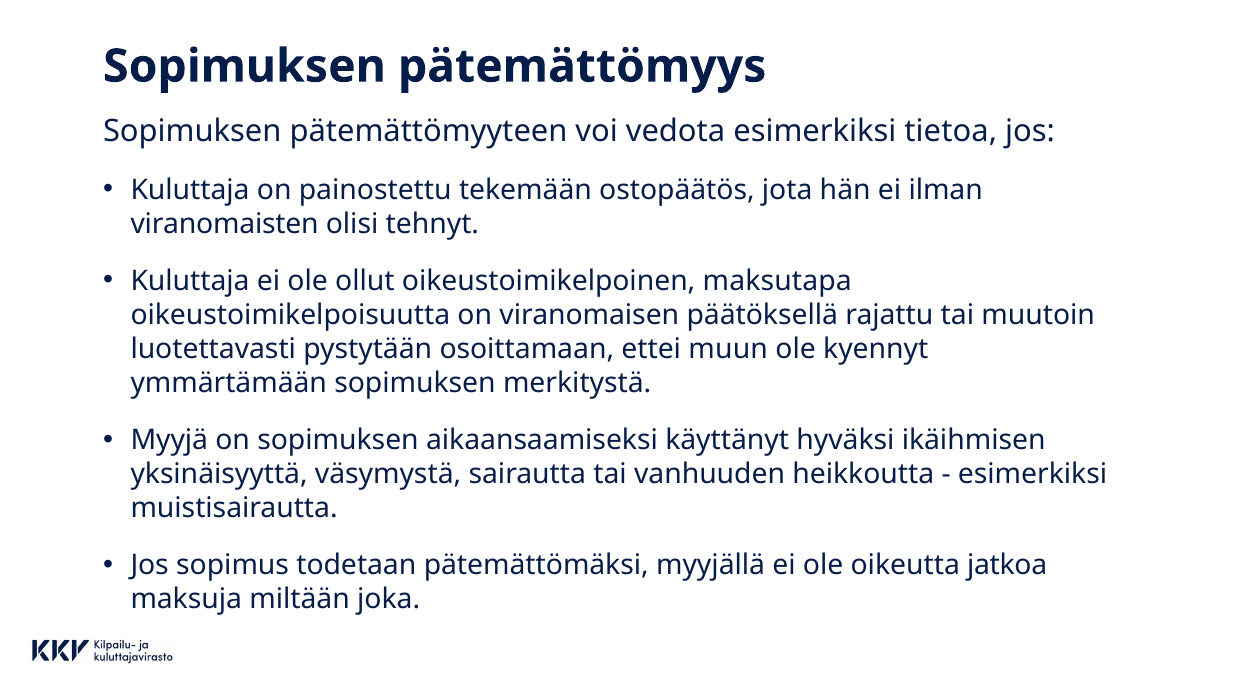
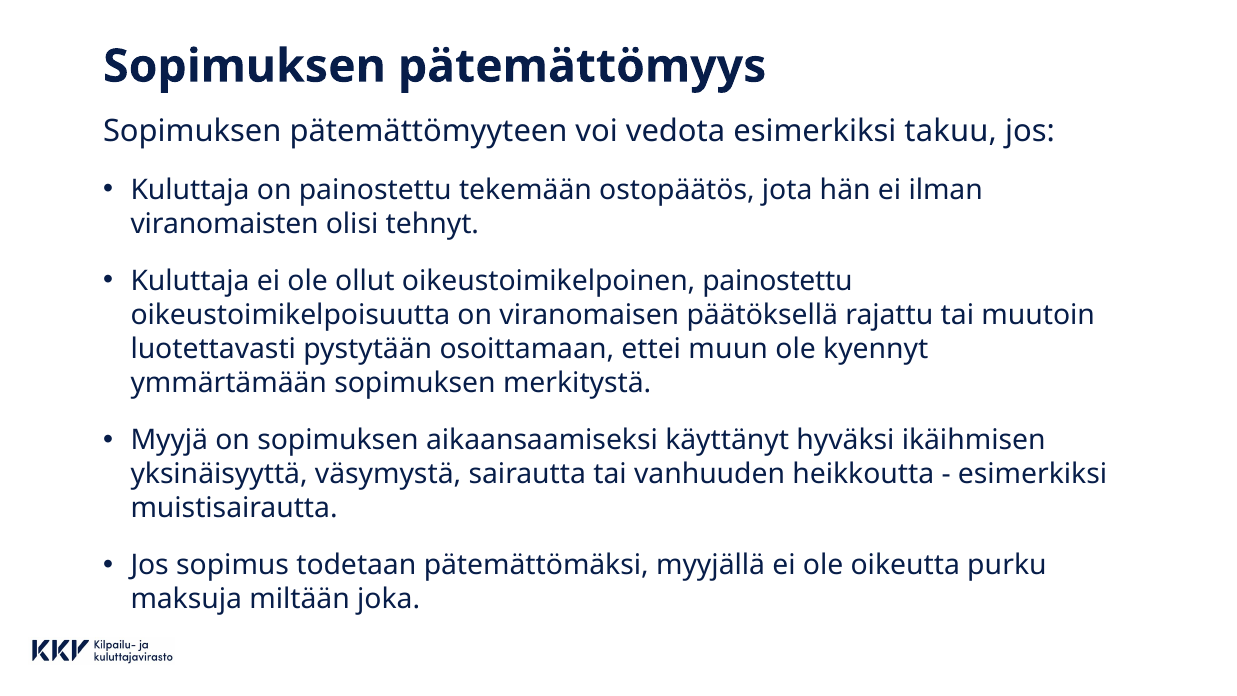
tietoa: tietoa -> takuu
oikeustoimikelpoinen maksutapa: maksutapa -> painostettu
jatkoa: jatkoa -> purku
